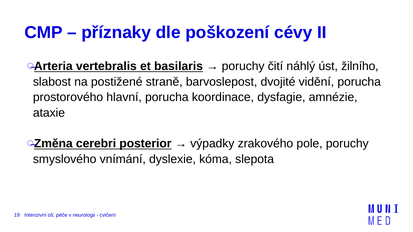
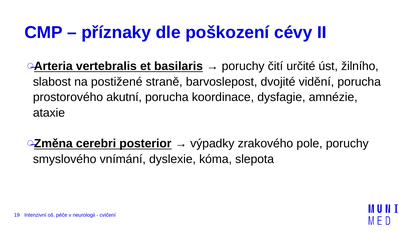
náhlý: náhlý -> určité
hlavní: hlavní -> akutní
